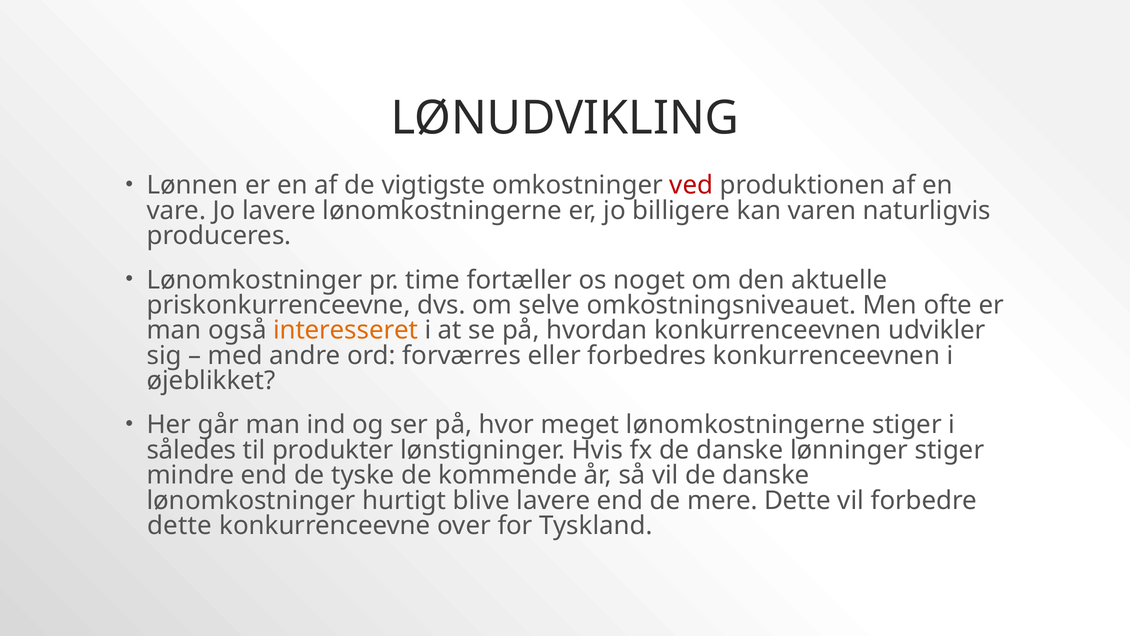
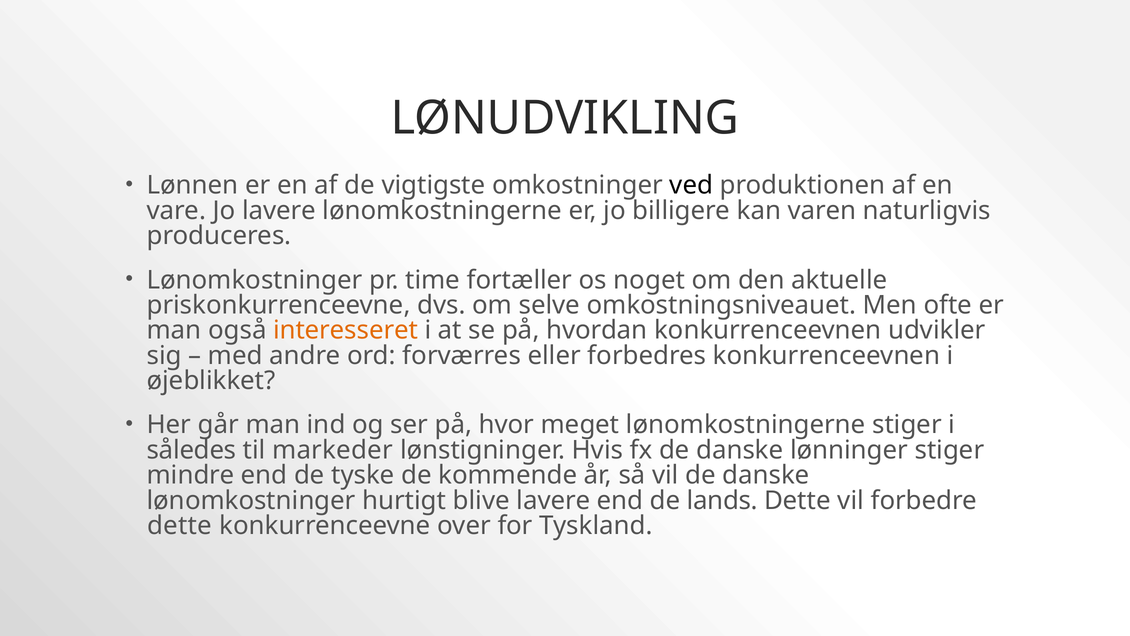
ved colour: red -> black
produkter: produkter -> markeder
mere: mere -> lands
